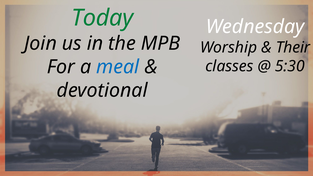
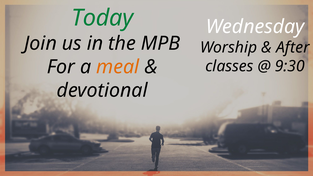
Their: Their -> After
meal colour: blue -> orange
5:30: 5:30 -> 9:30
